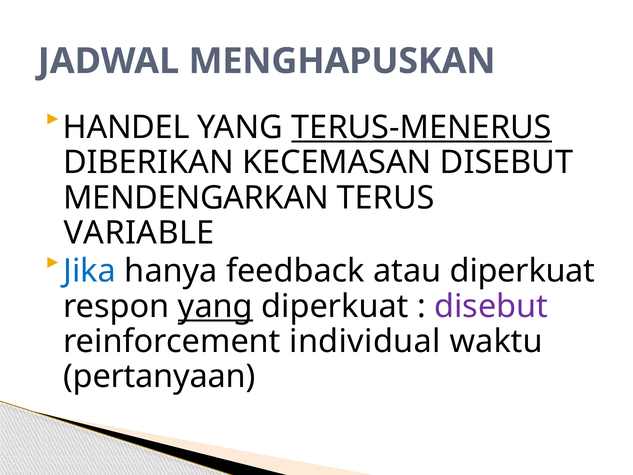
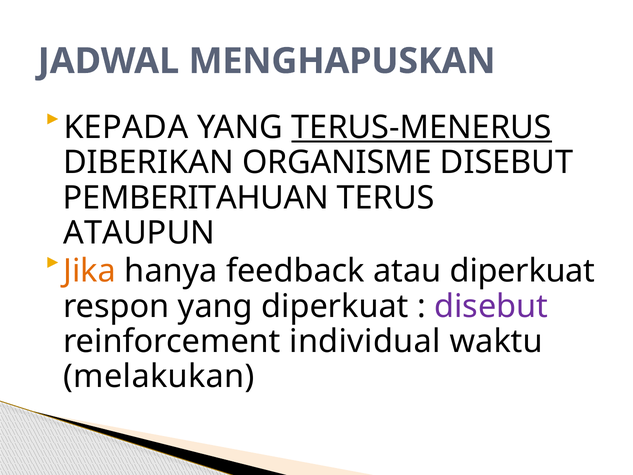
HANDEL: HANDEL -> KEPADA
KECEMASAN: KECEMASAN -> ORGANISME
MENDENGARKAN: MENDENGARKAN -> PEMBERITAHUAN
VARIABLE: VARIABLE -> ATAUPUN
Jika colour: blue -> orange
yang at (215, 306) underline: present -> none
pertanyaan: pertanyaan -> melakukan
